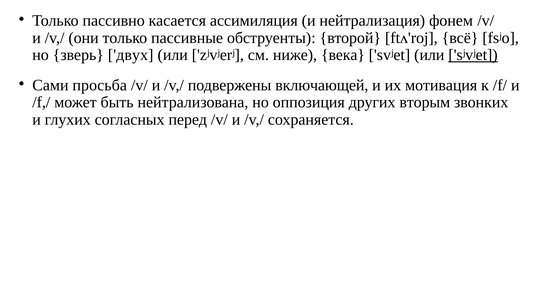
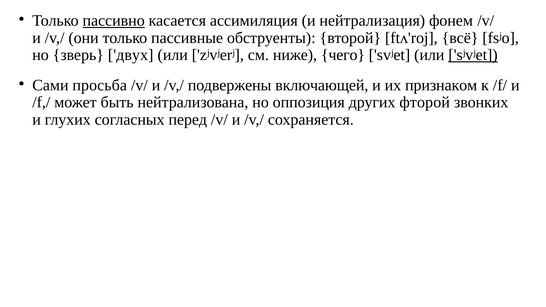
пассивно underline: none -> present
века: века -> чего
мотивация: мотивация -> признаком
вторым: вторым -> фторой
